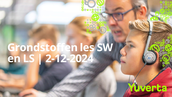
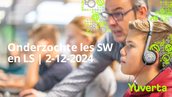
Grondstoffen: Grondstoffen -> Onderzochte
